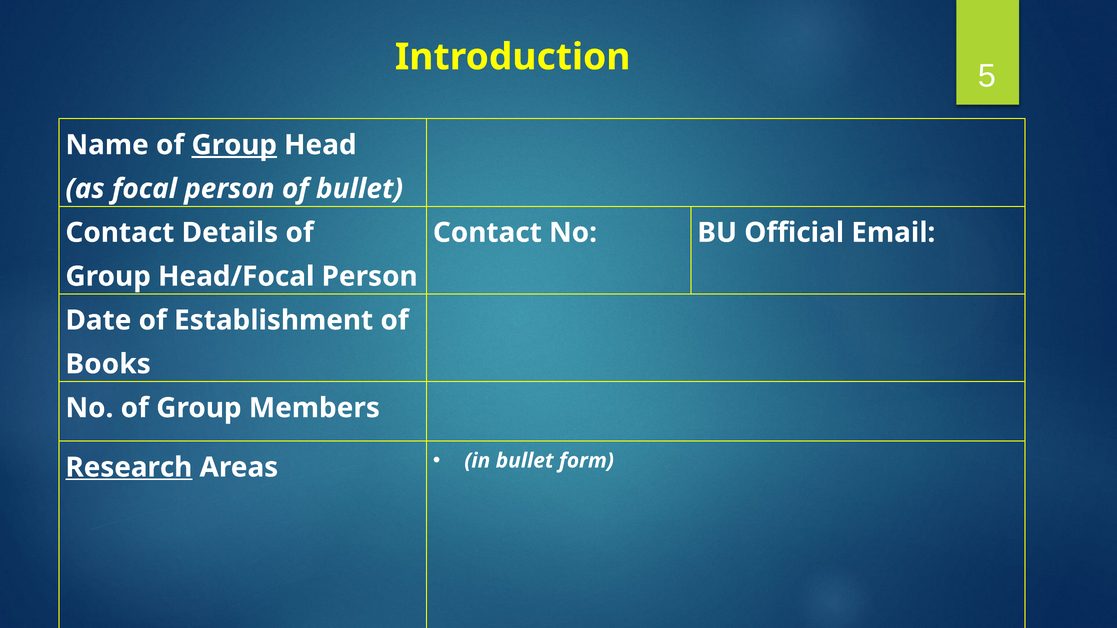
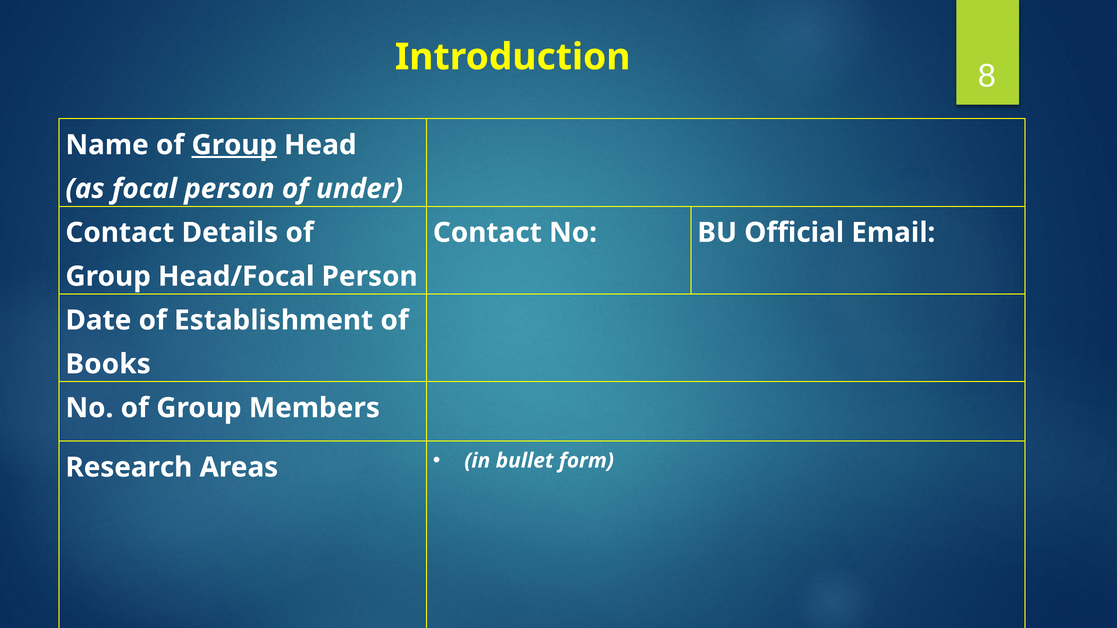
5: 5 -> 8
of bullet: bullet -> under
Research underline: present -> none
